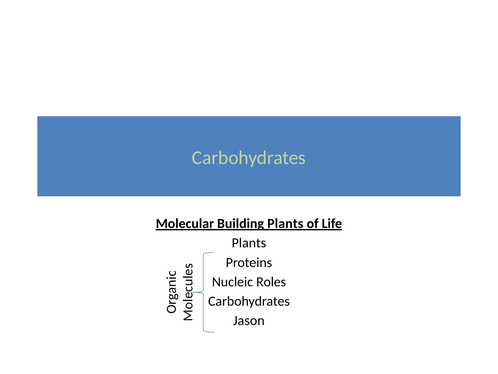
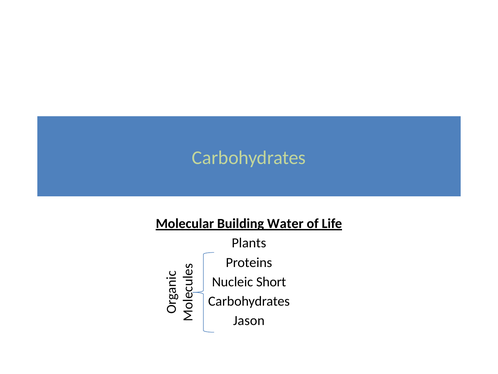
Building Plants: Plants -> Water
Roles: Roles -> Short
